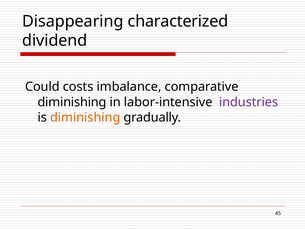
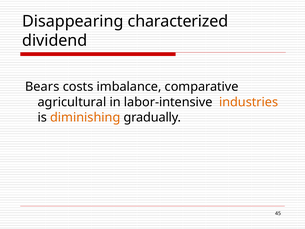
Could: Could -> Bears
diminishing at (72, 102): diminishing -> agricultural
industries colour: purple -> orange
